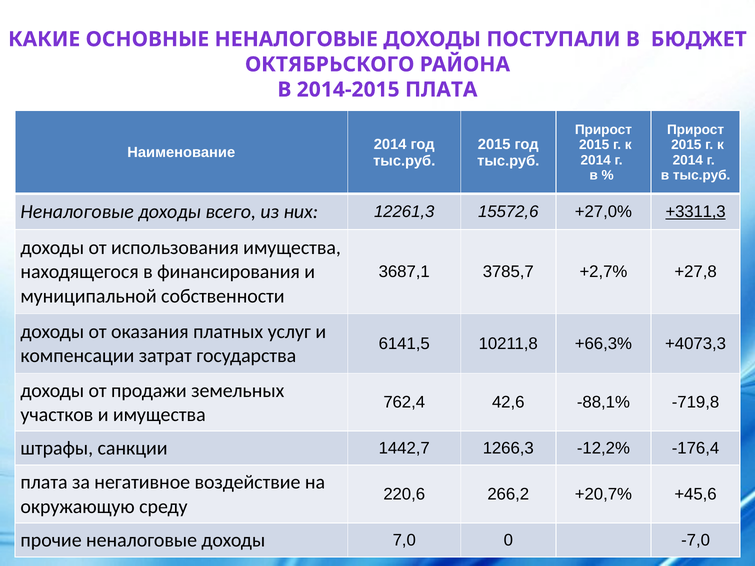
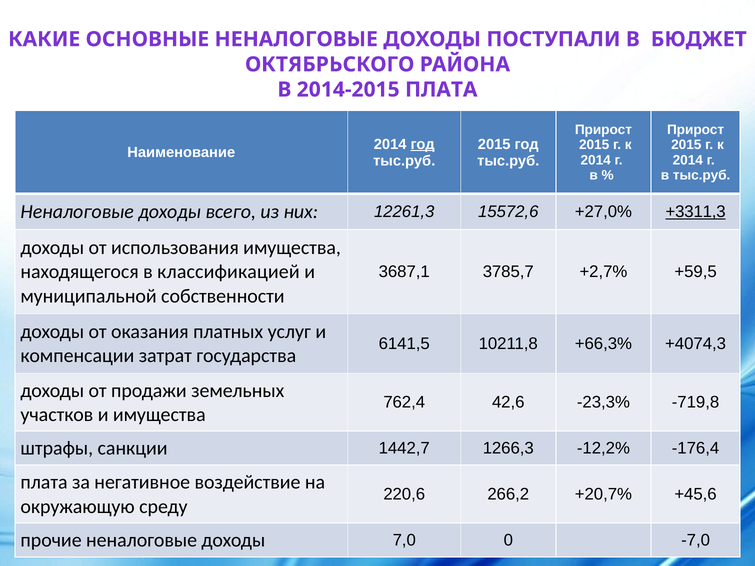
год at (423, 144) underline: none -> present
финансирования: финансирования -> классификацией
+27,8: +27,8 -> +59,5
+4073,3: +4073,3 -> +4074,3
-88,1%: -88,1% -> -23,3%
